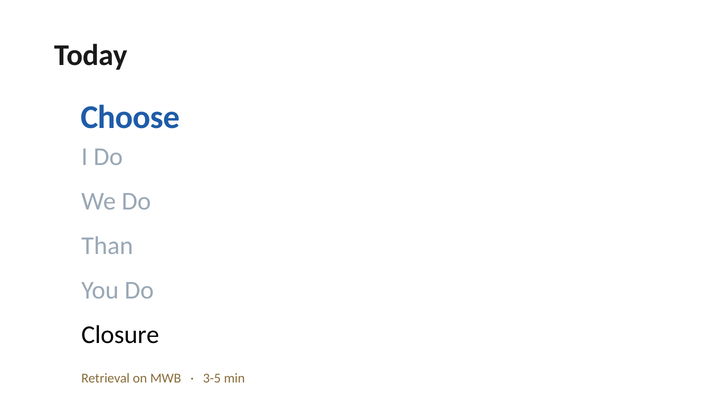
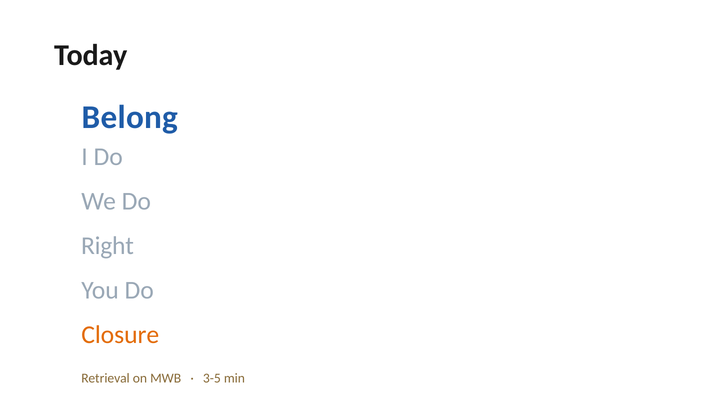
Choose: Choose -> Belong
Than: Than -> Right
Closure colour: black -> orange
